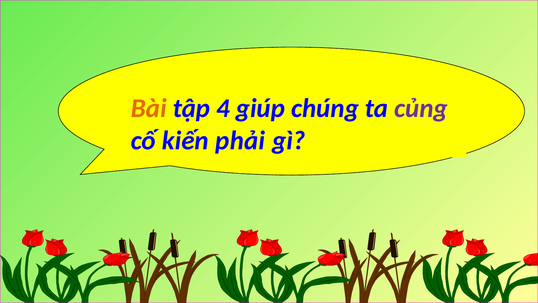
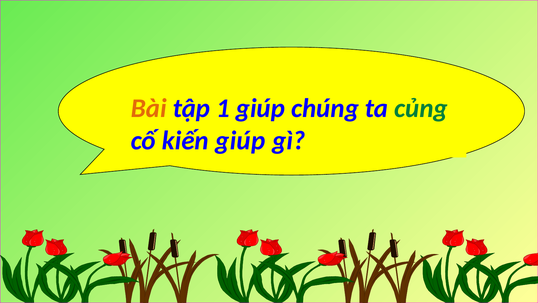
4: 4 -> 1
củng colour: purple -> green
kiến phải: phải -> giúp
